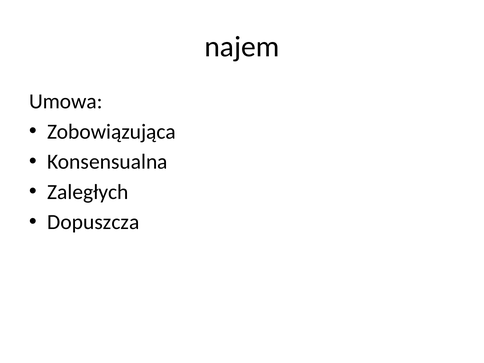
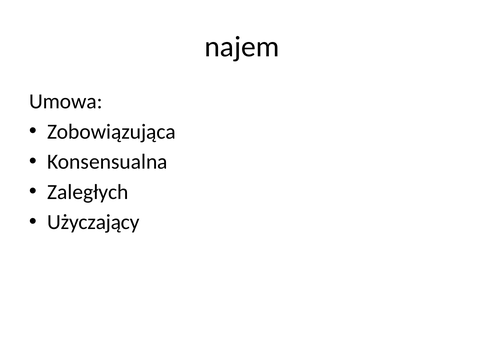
Dopuszcza: Dopuszcza -> Użyczający
